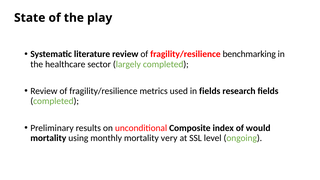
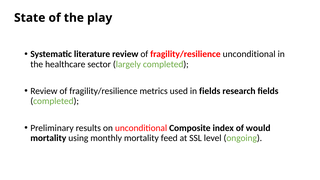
fragility/resilience benchmarking: benchmarking -> unconditional
very: very -> feed
